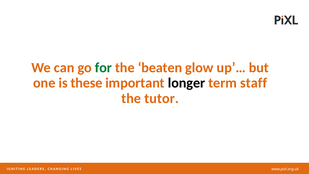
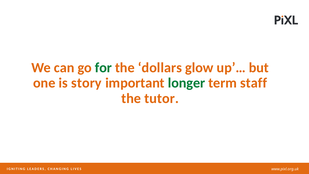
beaten: beaten -> dollars
these: these -> story
longer colour: black -> green
